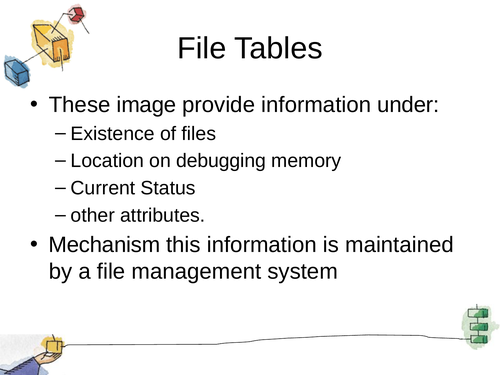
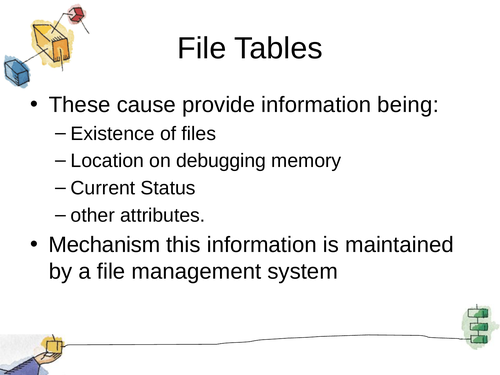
image: image -> cause
under: under -> being
